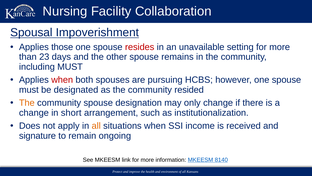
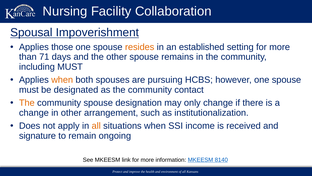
resides colour: red -> orange
unavailable: unavailable -> established
23: 23 -> 71
when at (62, 80) colour: red -> orange
resided: resided -> contact
in short: short -> other
